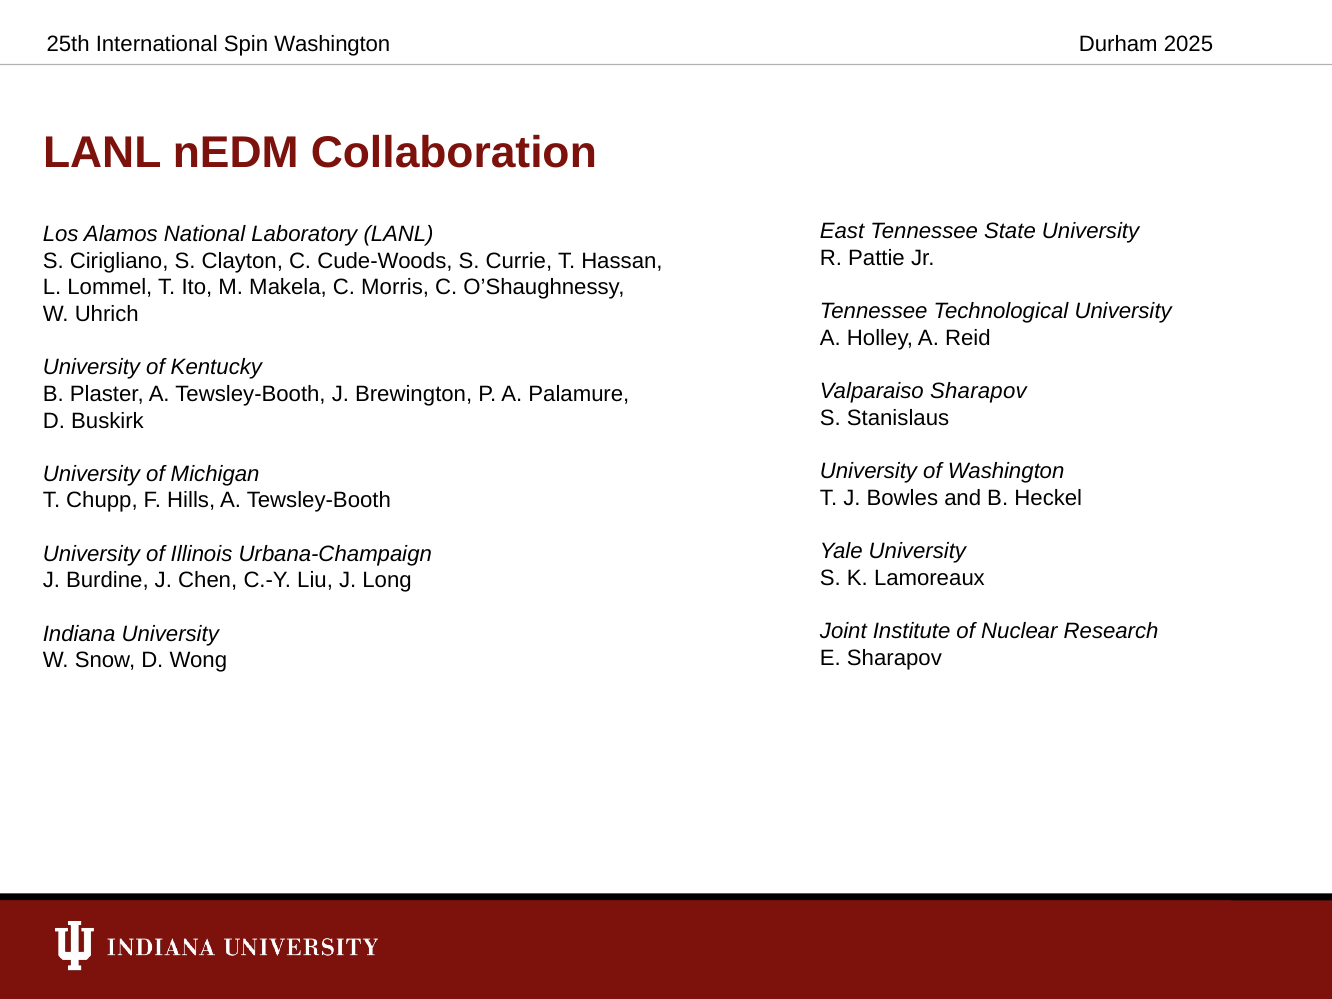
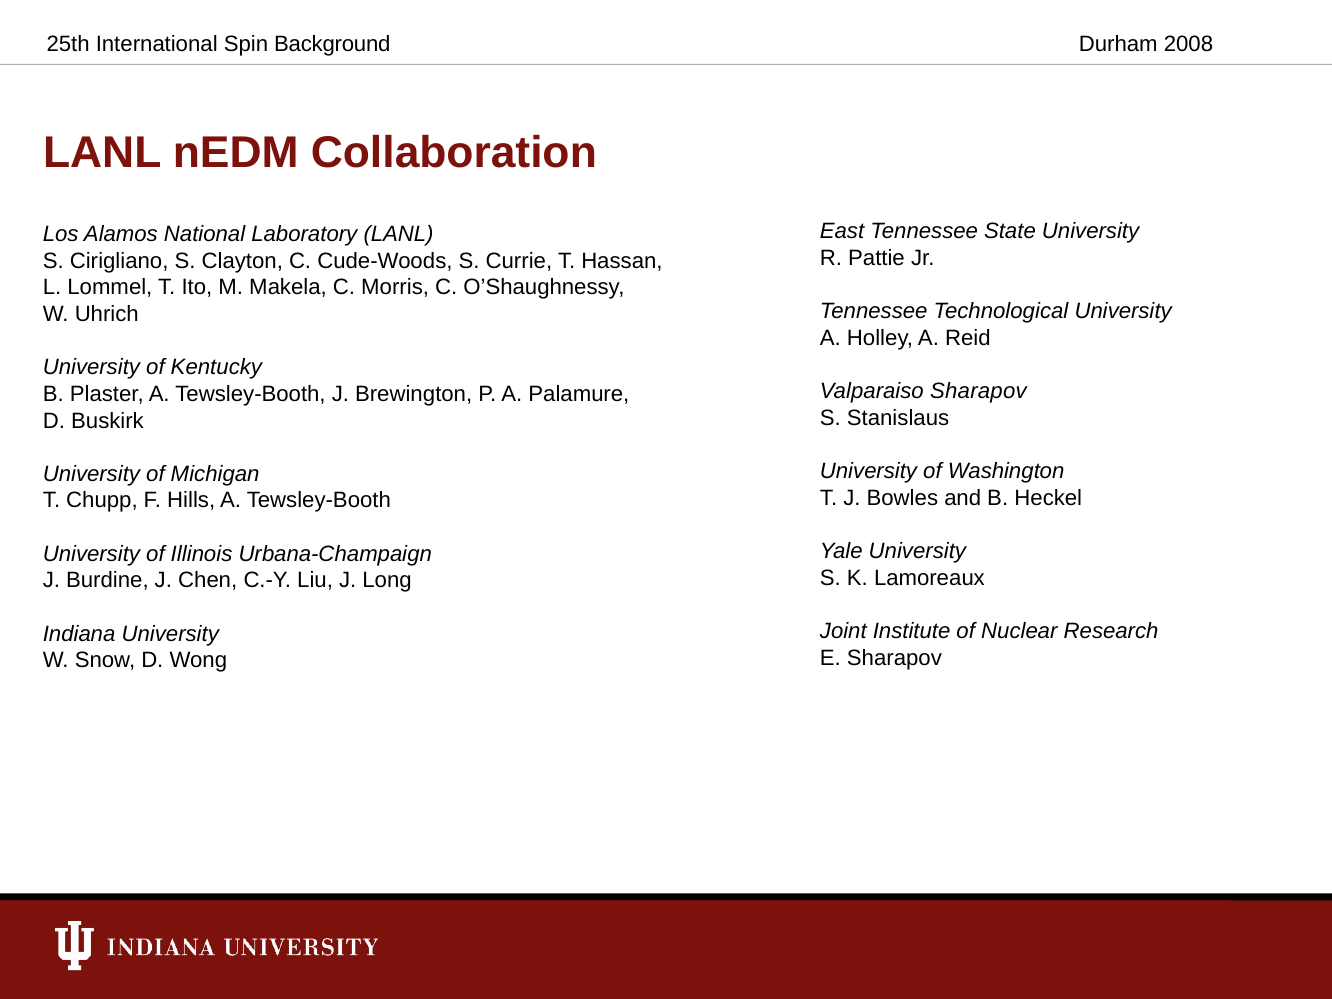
Spin Washington: Washington -> Background
2025: 2025 -> 2008
